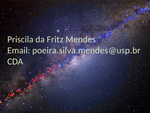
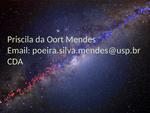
Fritz: Fritz -> Oort
